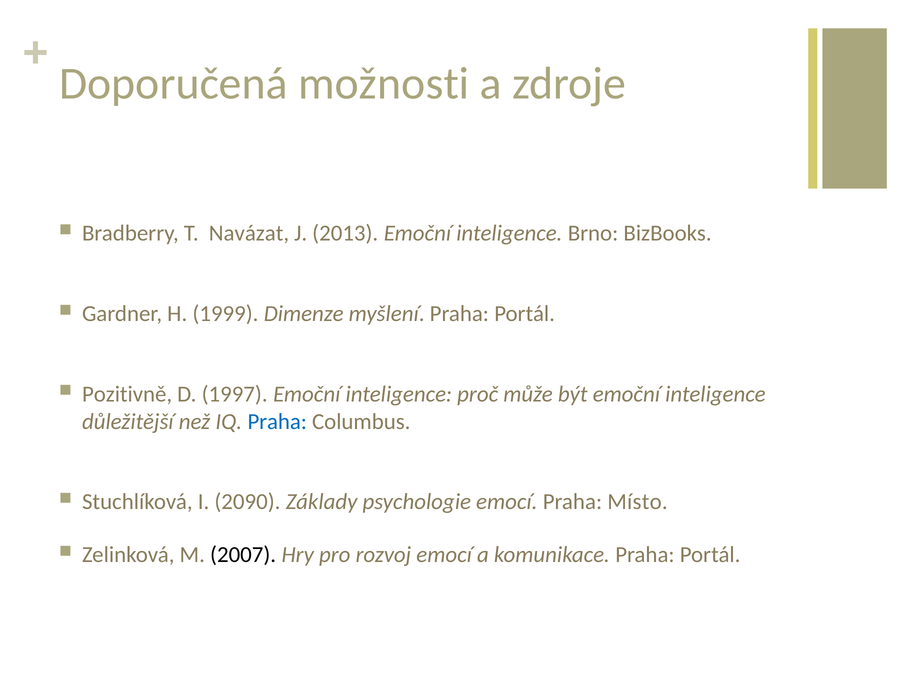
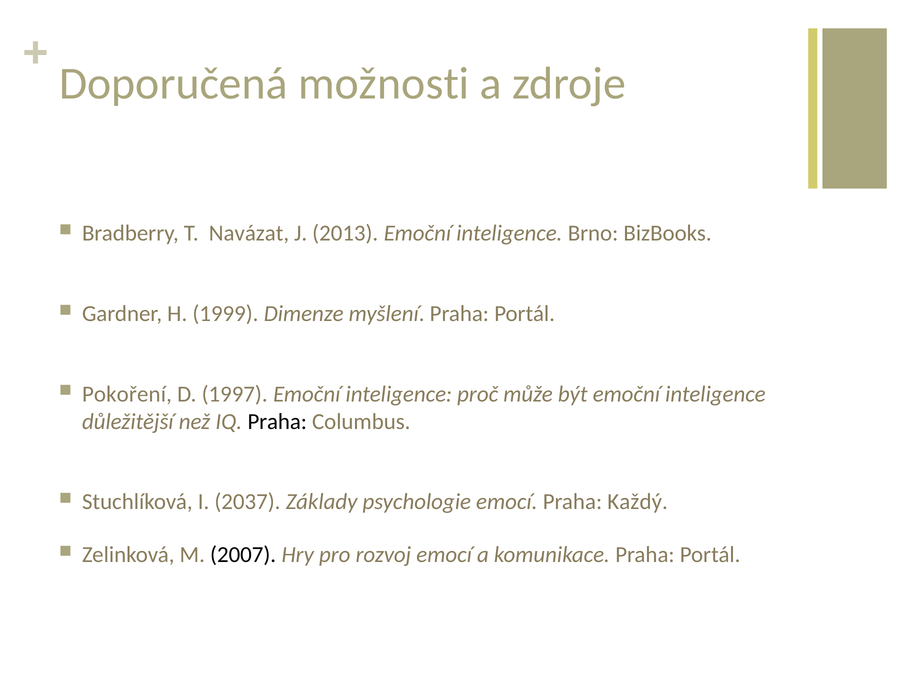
Pozitivně: Pozitivně -> Pokoření
Praha at (277, 421) colour: blue -> black
2090: 2090 -> 2037
Místo: Místo -> Každý
